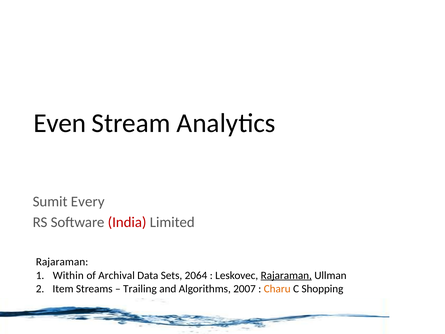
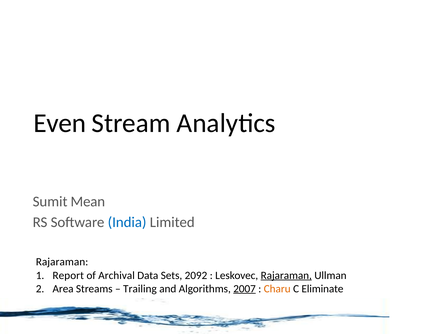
Every: Every -> Mean
India colour: red -> blue
Within: Within -> Report
2064: 2064 -> 2092
Item: Item -> Area
2007 underline: none -> present
Shopping: Shopping -> Eliminate
